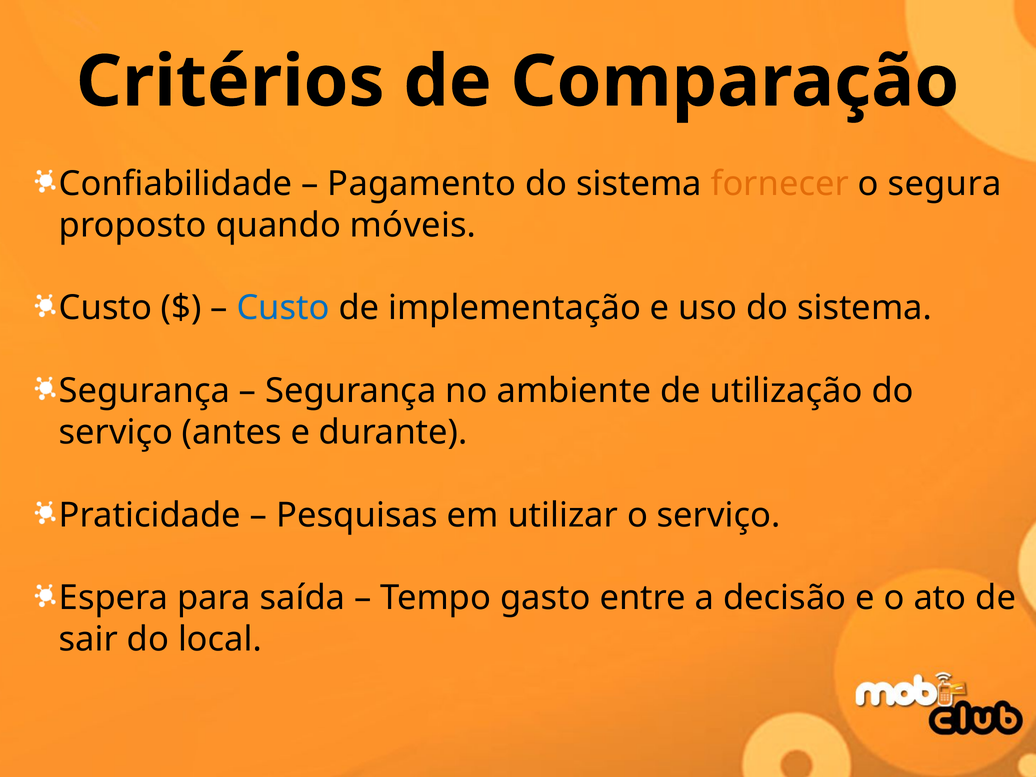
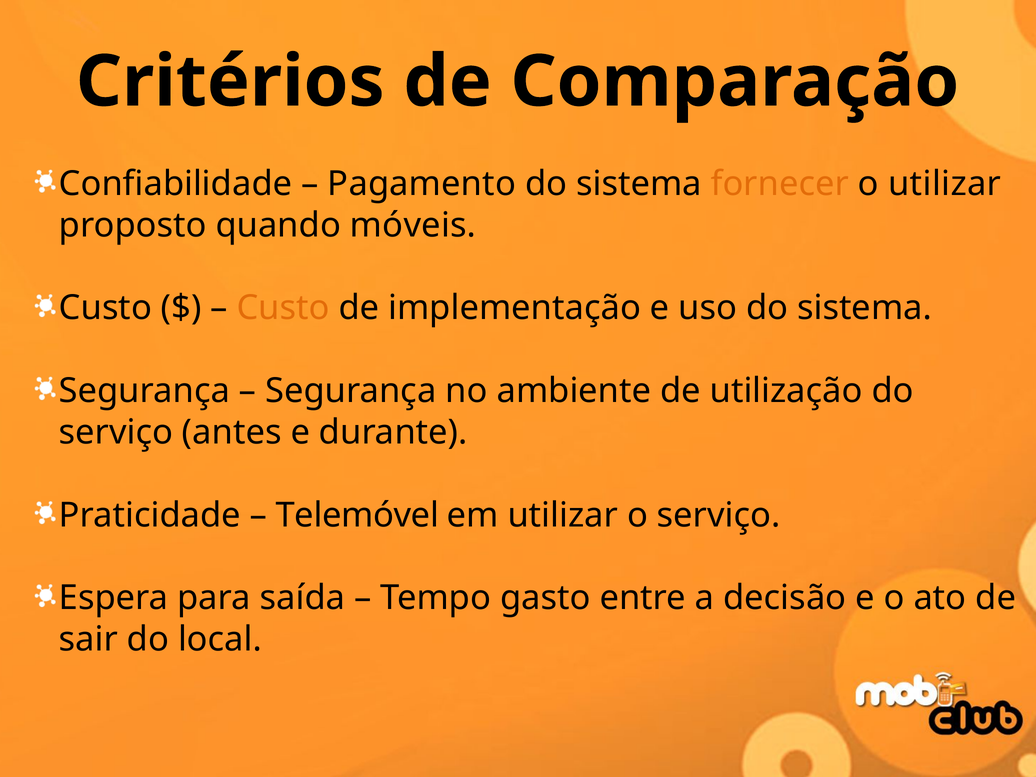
o segura: segura -> utilizar
Custo at (283, 308) colour: blue -> orange
Pesquisas: Pesquisas -> Telemóvel
